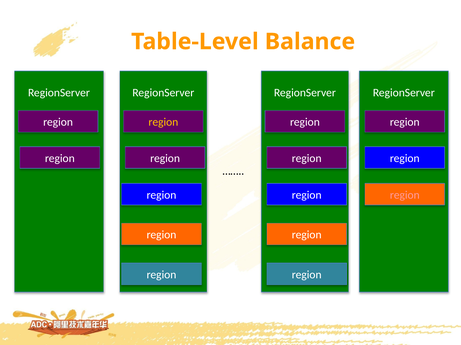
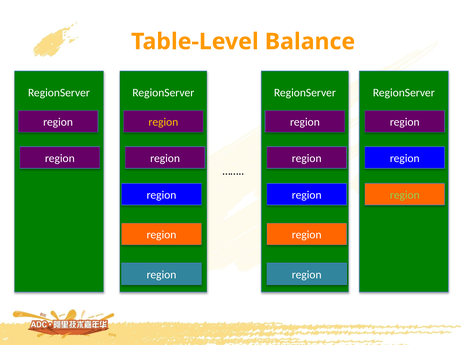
region at (405, 195) colour: pink -> light green
